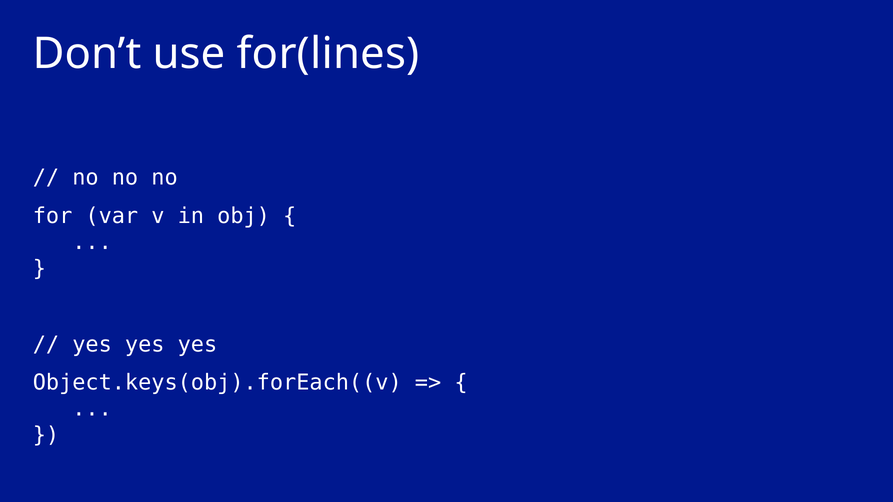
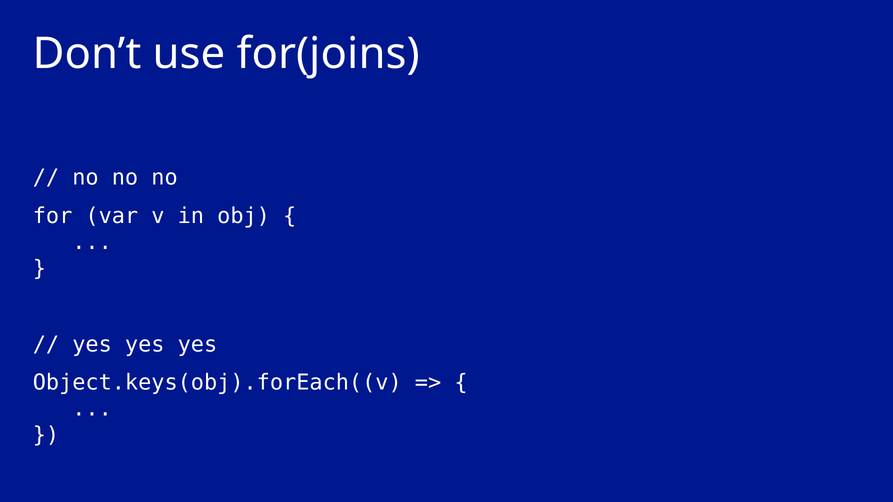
for(lines: for(lines -> for(joins
